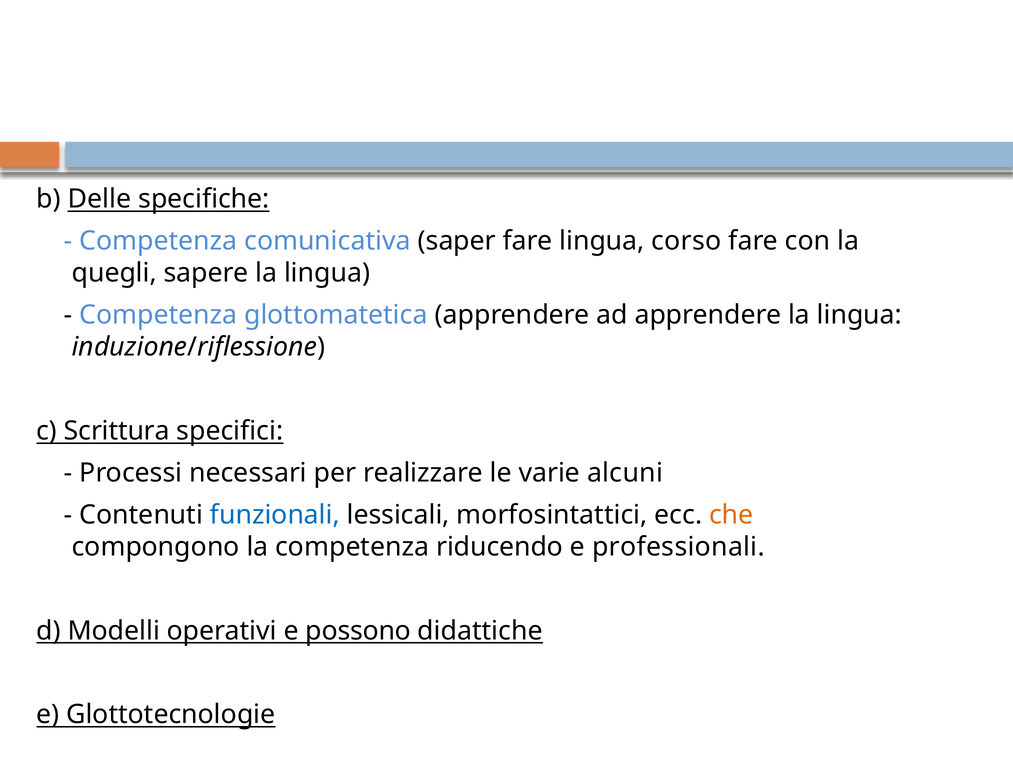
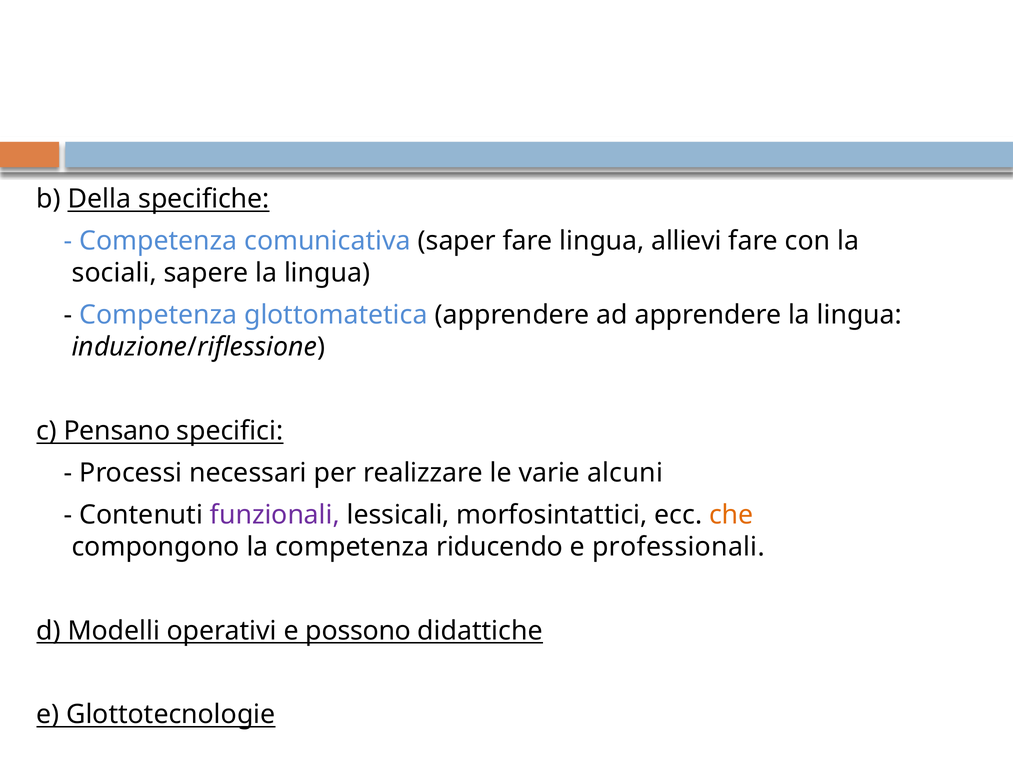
Delle: Delle -> Della
corso: corso -> allievi
quegli: quegli -> sociali
Scrittura: Scrittura -> Pensano
funzionali colour: blue -> purple
